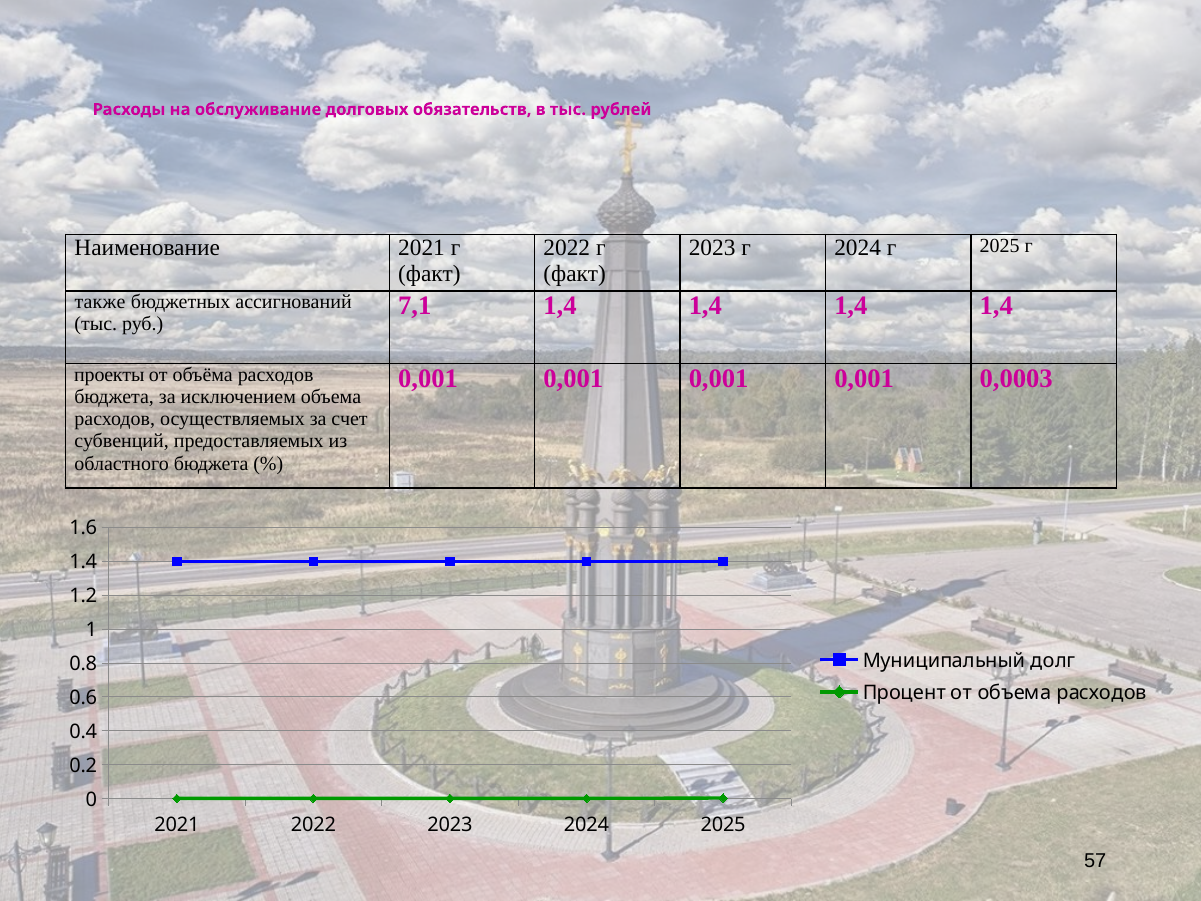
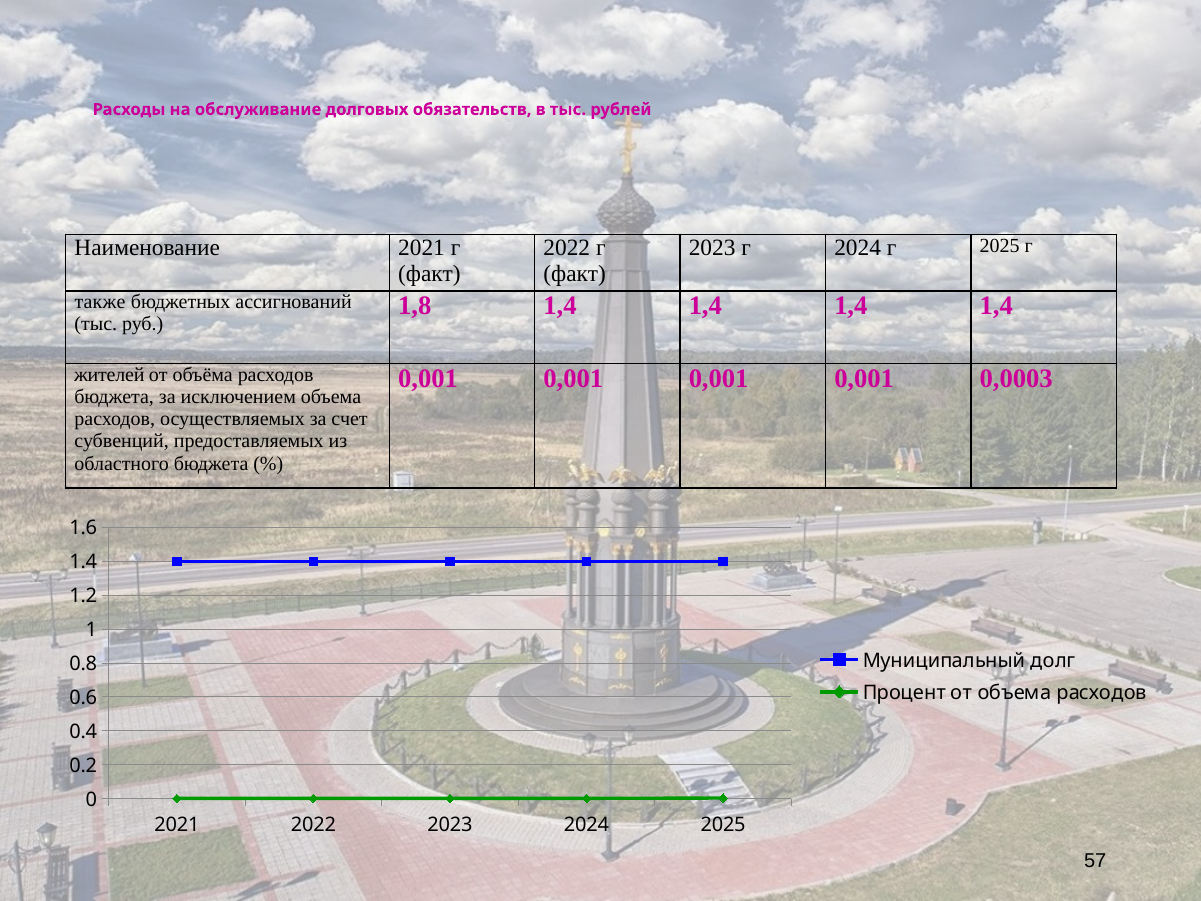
7,1: 7,1 -> 1,8
проекты: проекты -> жителей
